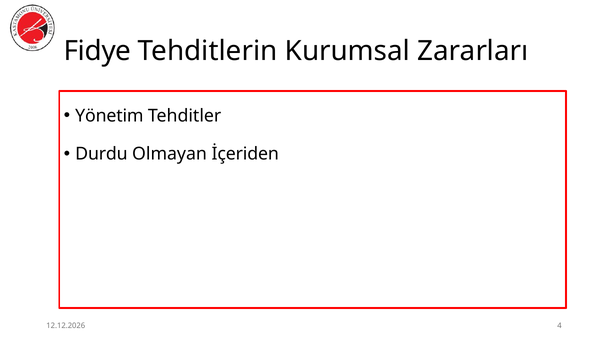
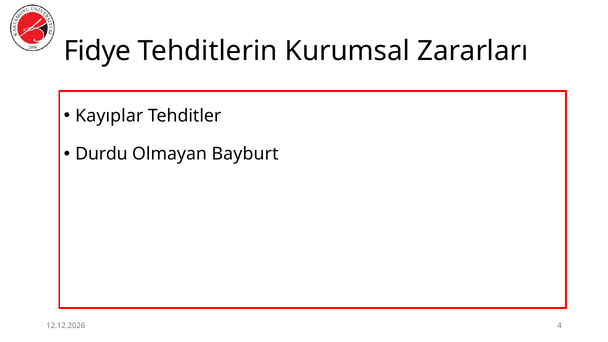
Yönetim: Yönetim -> Kayıplar
İçeriden: İçeriden -> Bayburt
